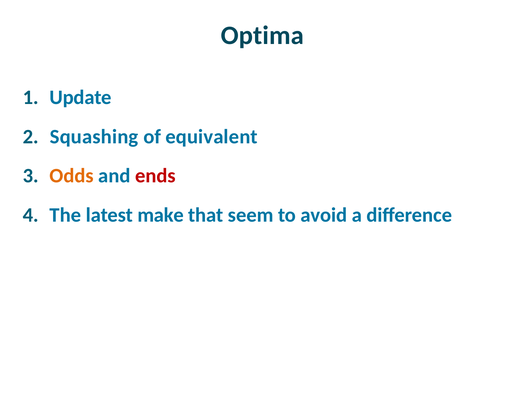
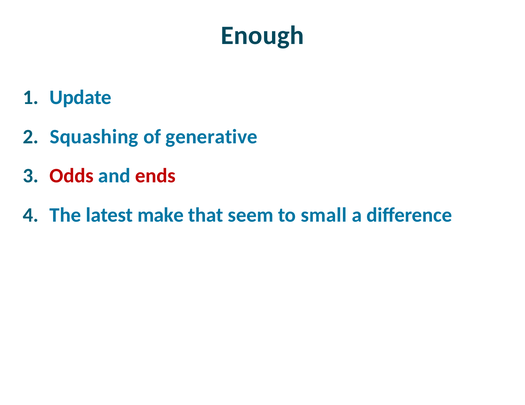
Optima: Optima -> Enough
equivalent: equivalent -> generative
Odds colour: orange -> red
avoid: avoid -> small
